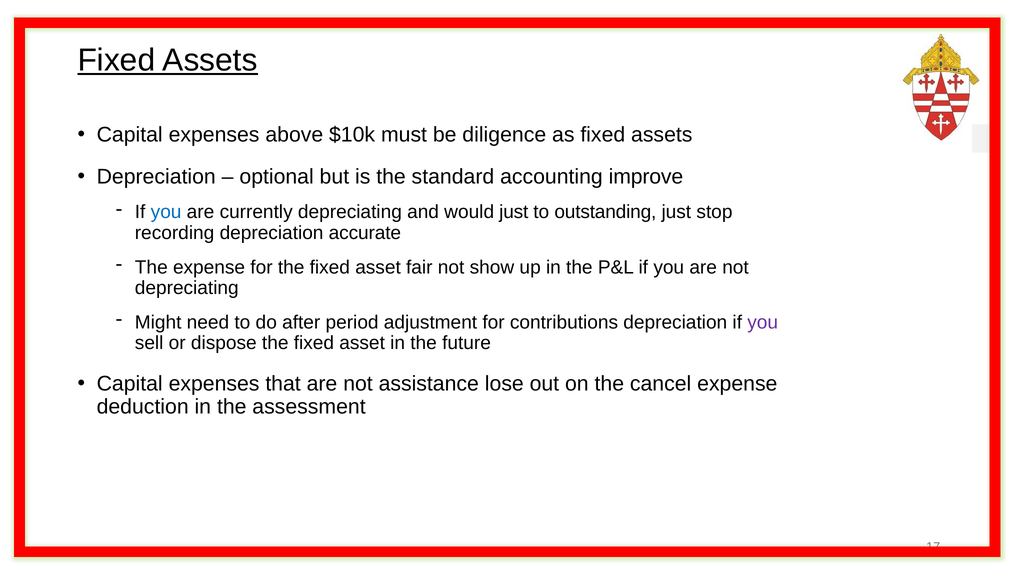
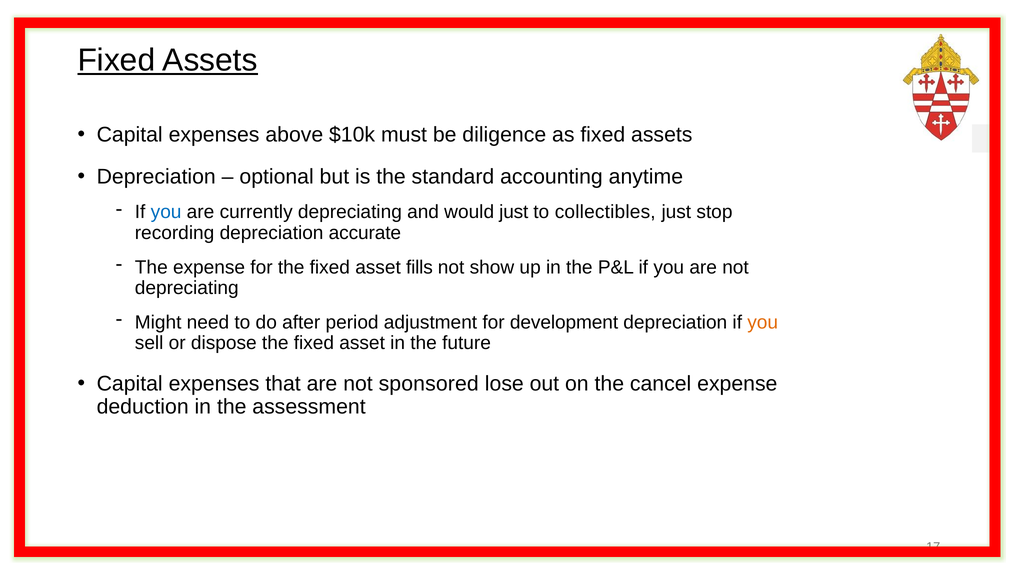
improve: improve -> anytime
outstanding: outstanding -> collectibles
fair: fair -> fills
contributions: contributions -> development
you at (763, 322) colour: purple -> orange
assistance: assistance -> sponsored
